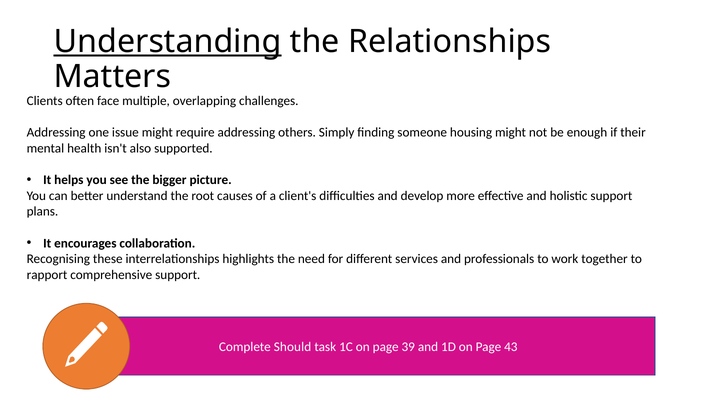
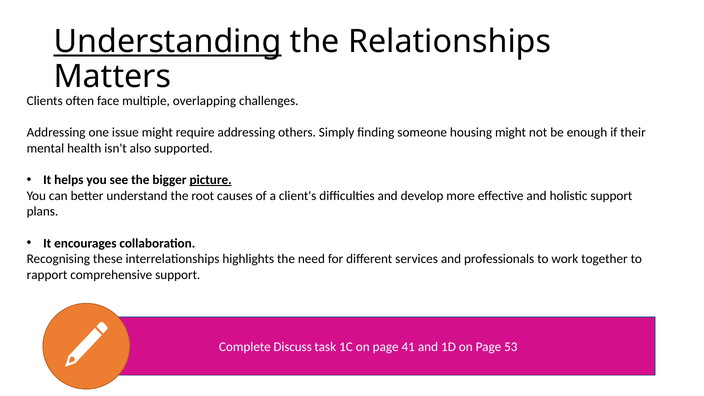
picture underline: none -> present
Should: Should -> Discuss
39: 39 -> 41
43: 43 -> 53
